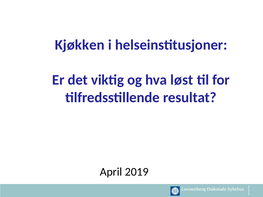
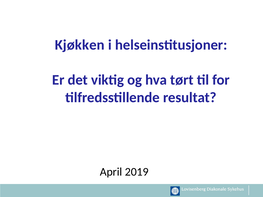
løst: løst -> tørt
